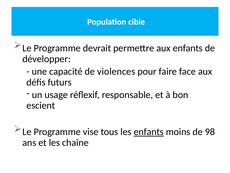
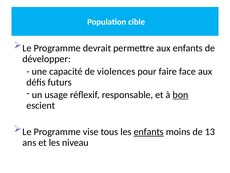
bon underline: none -> present
98: 98 -> 13
chaîne: chaîne -> niveau
